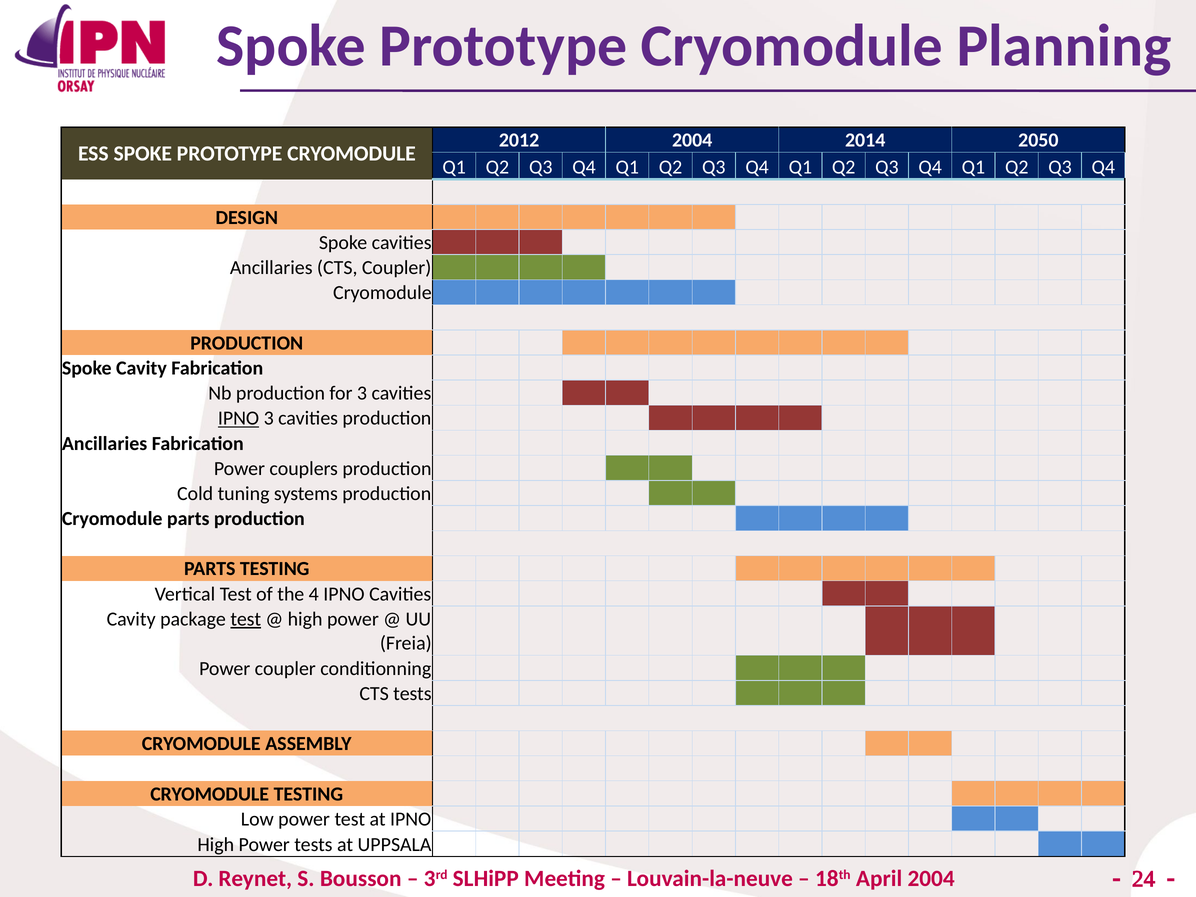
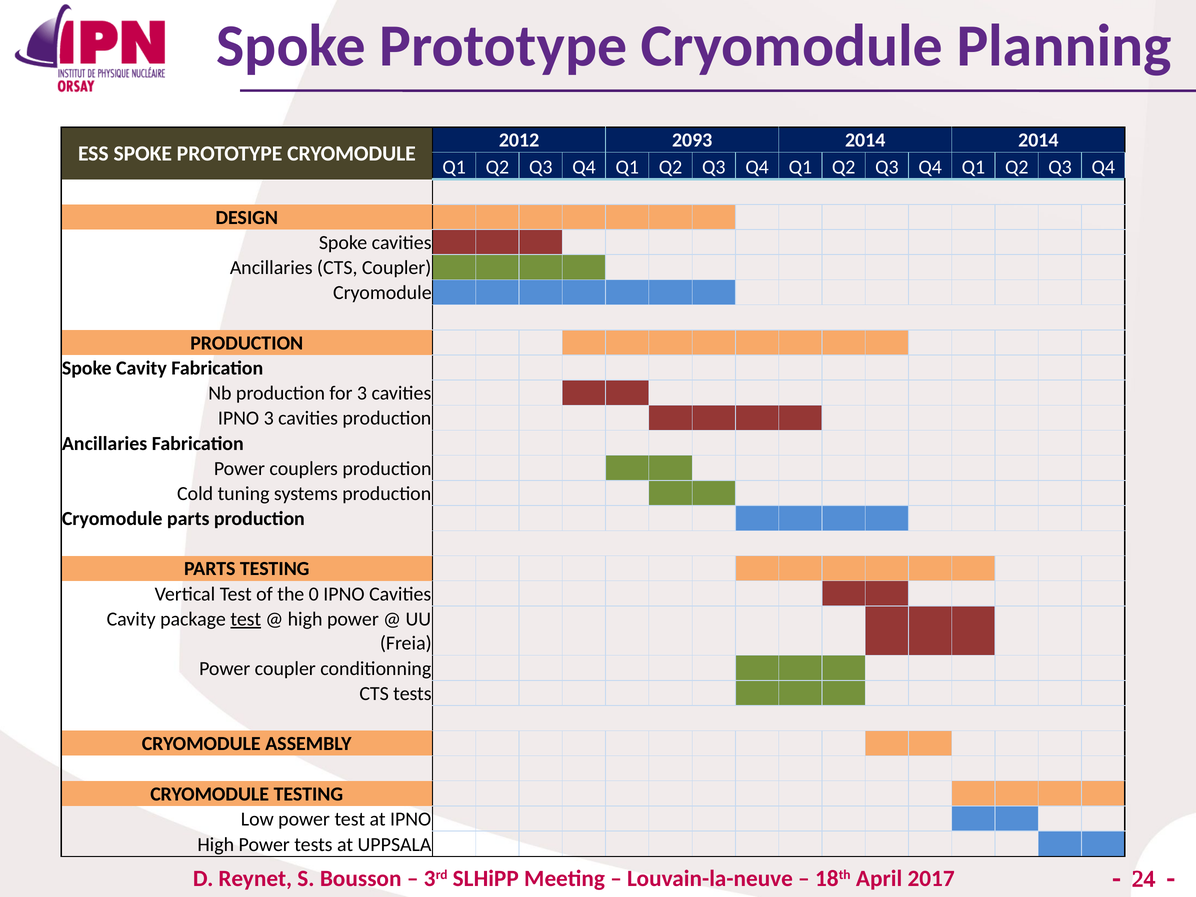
2012 2004: 2004 -> 2093
2014 2050: 2050 -> 2014
IPNO at (239, 418) underline: present -> none
4: 4 -> 0
2004 at (931, 878): 2004 -> 2017
